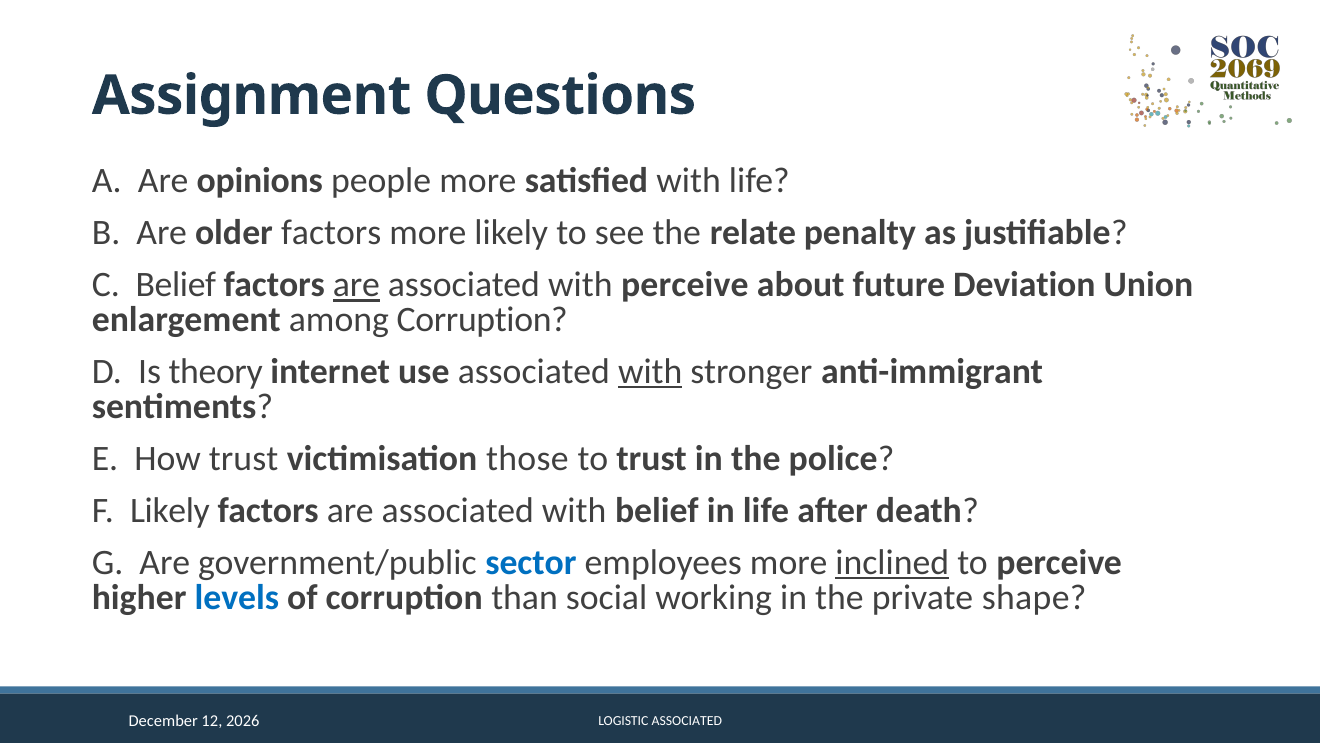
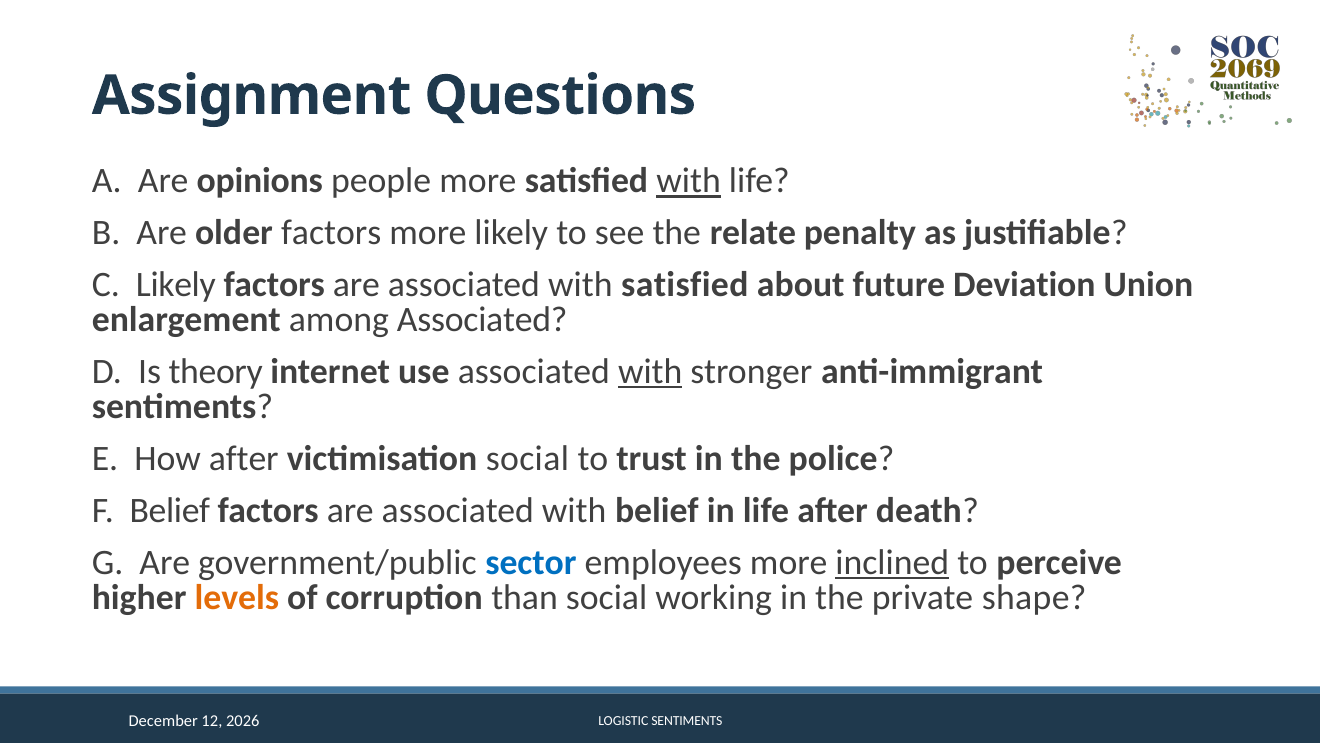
with at (689, 181) underline: none -> present
C Belief: Belief -> Likely
are at (356, 285) underline: present -> none
with perceive: perceive -> satisfied
among Corruption: Corruption -> Associated
How trust: trust -> after
victimisation those: those -> social
F Likely: Likely -> Belief
levels colour: blue -> orange
LOGISTIC ASSOCIATED: ASSOCIATED -> SENTIMENTS
